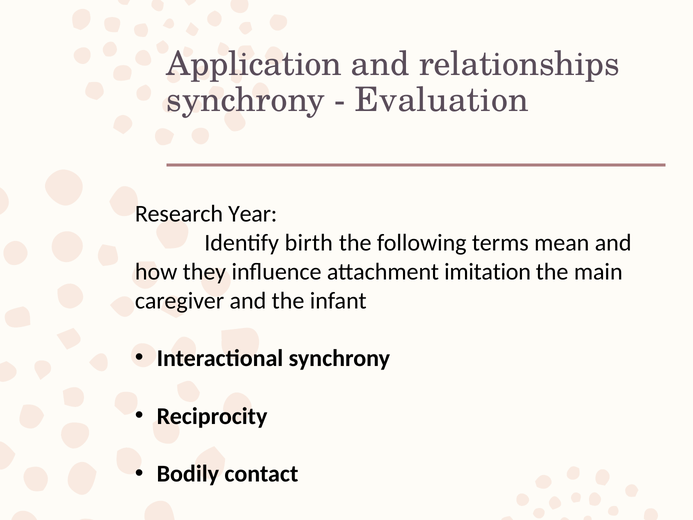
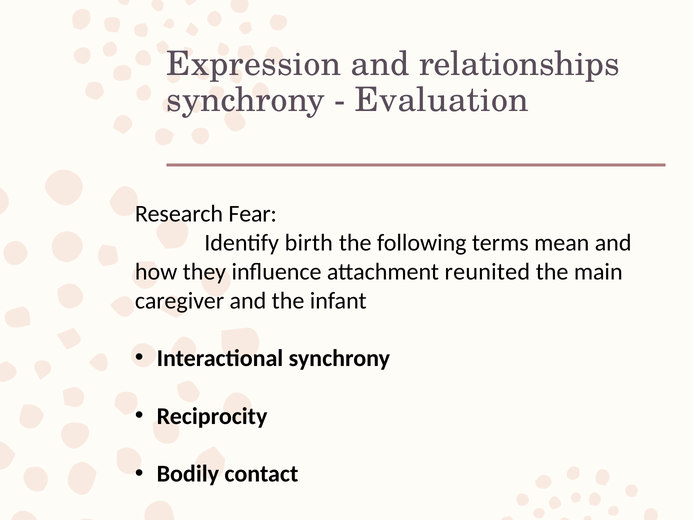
Application: Application -> Expression
Year: Year -> Fear
imitation: imitation -> reunited
